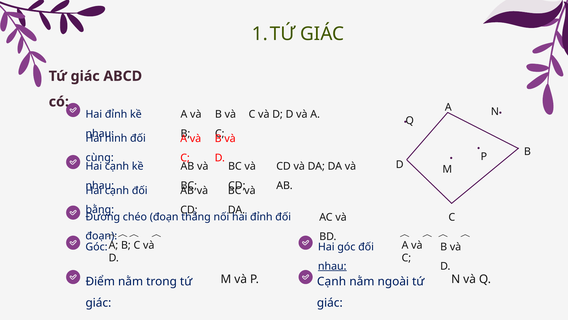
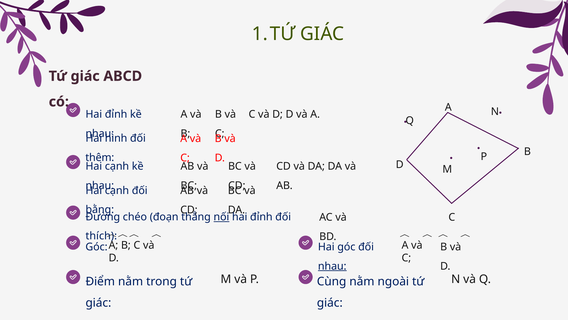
cùng: cùng -> thêm
nối underline: none -> present
đoạn at (101, 236): đoạn -> thích
P Cạnh: Cạnh -> Cùng
